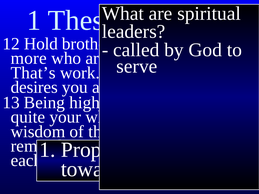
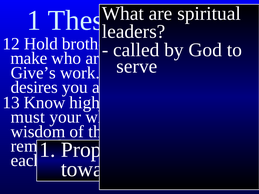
more: more -> make
That’s: That’s -> Give’s
Being: Being -> Know
quite: quite -> must
